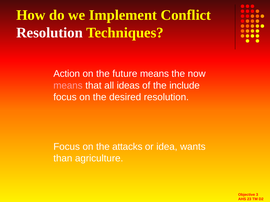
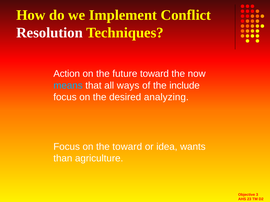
future means: means -> toward
means at (68, 86) colour: pink -> light blue
ideas: ideas -> ways
desired resolution: resolution -> analyzing
the attacks: attacks -> toward
